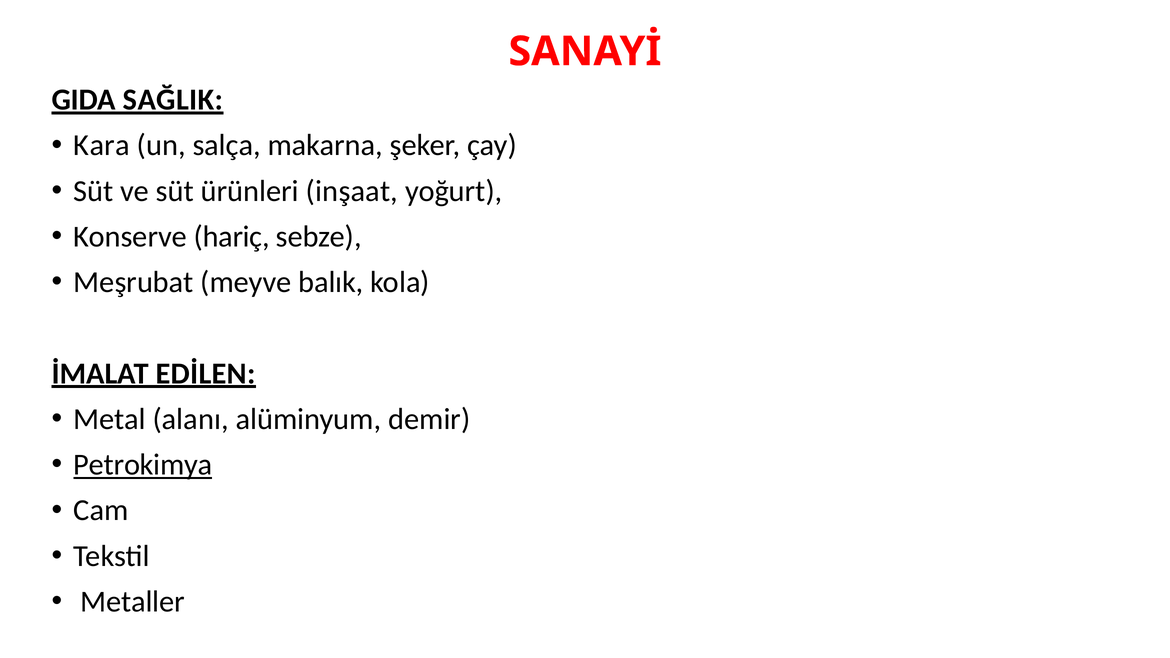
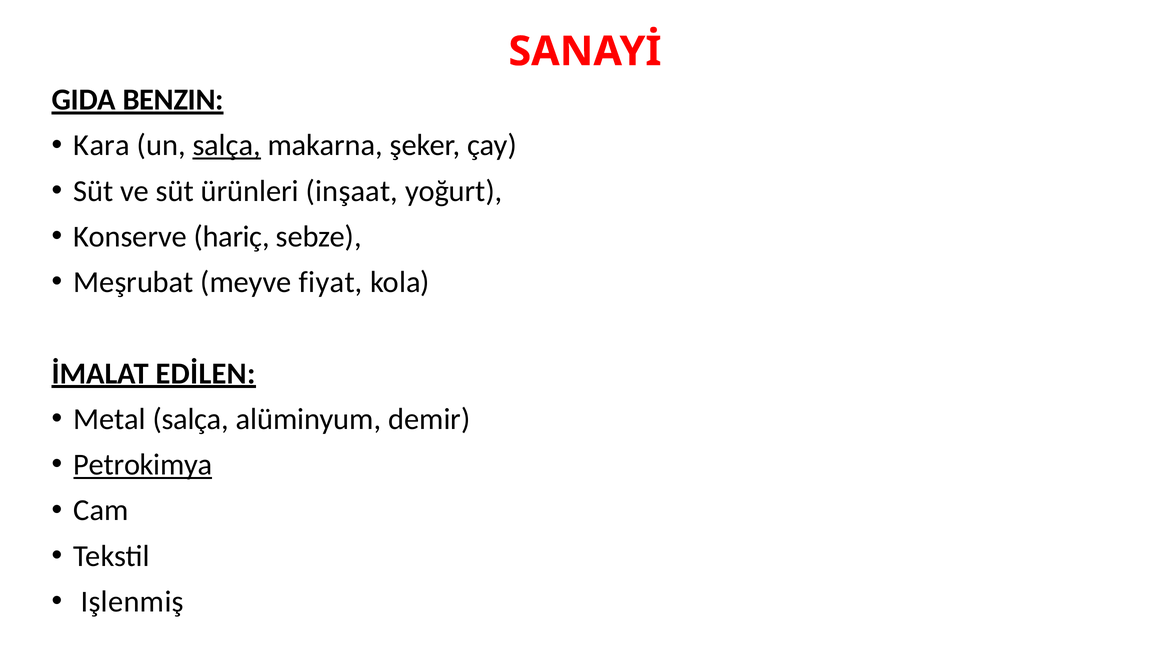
SAĞLIK: SAĞLIK -> BENZIN
salça at (227, 145) underline: none -> present
balık: balık -> fiyat
Metal alanı: alanı -> salça
Metaller: Metaller -> Işlenmiş
